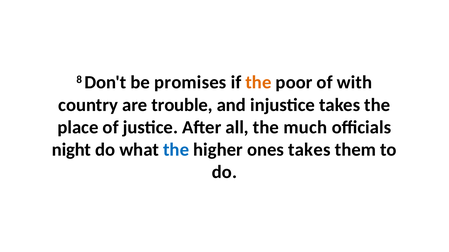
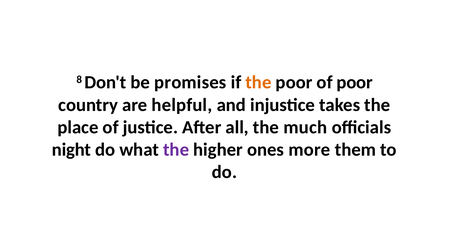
of with: with -> poor
trouble: trouble -> helpful
the at (176, 150) colour: blue -> purple
ones takes: takes -> more
